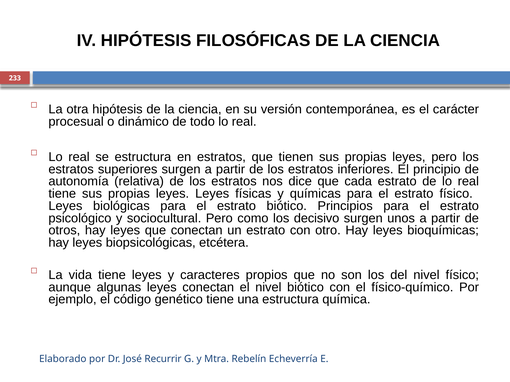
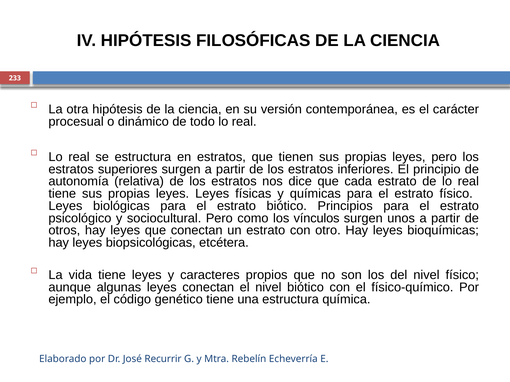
decisivo: decisivo -> vínculos
